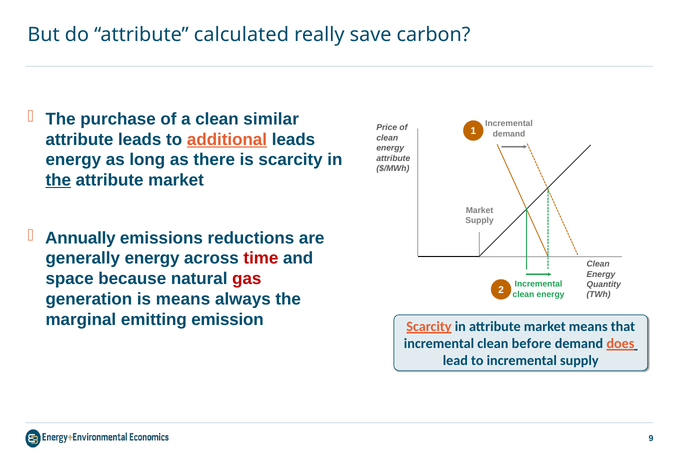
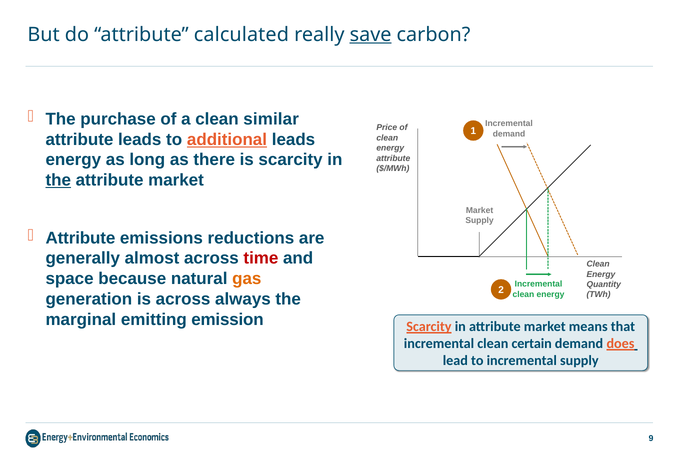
save underline: none -> present
Annually at (80, 238): Annually -> Attribute
generally energy: energy -> almost
gas colour: red -> orange
is means: means -> across
before: before -> certain
